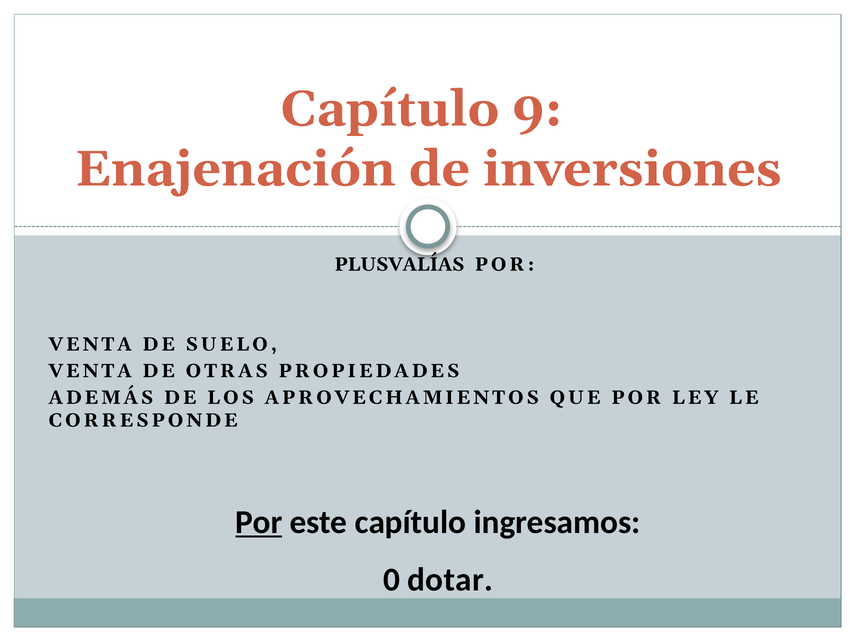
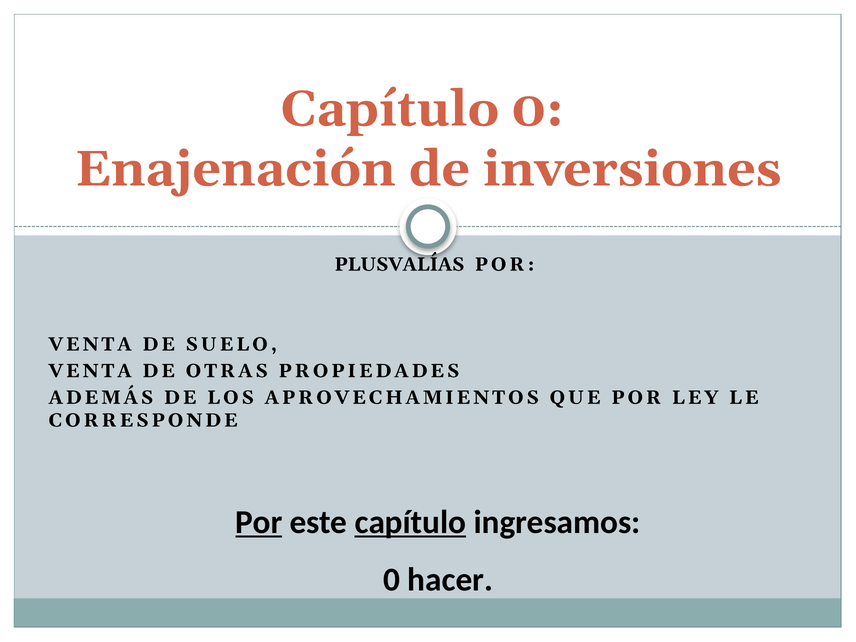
Capítulo 9: 9 -> 0
capítulo at (410, 522) underline: none -> present
dotar: dotar -> hacer
